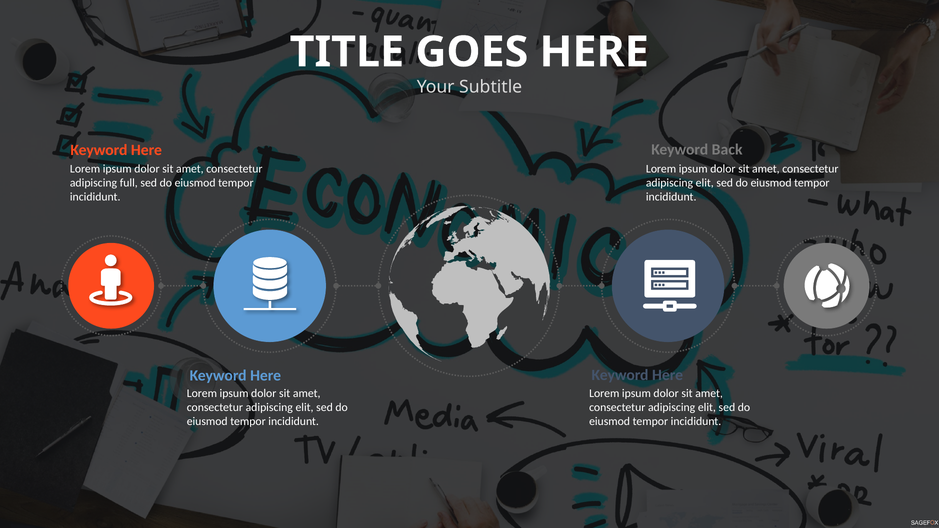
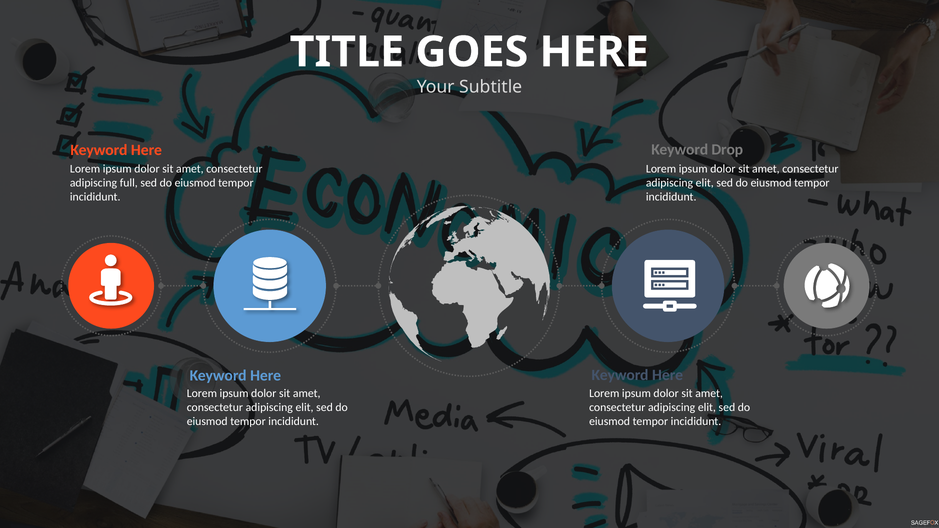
Back: Back -> Drop
